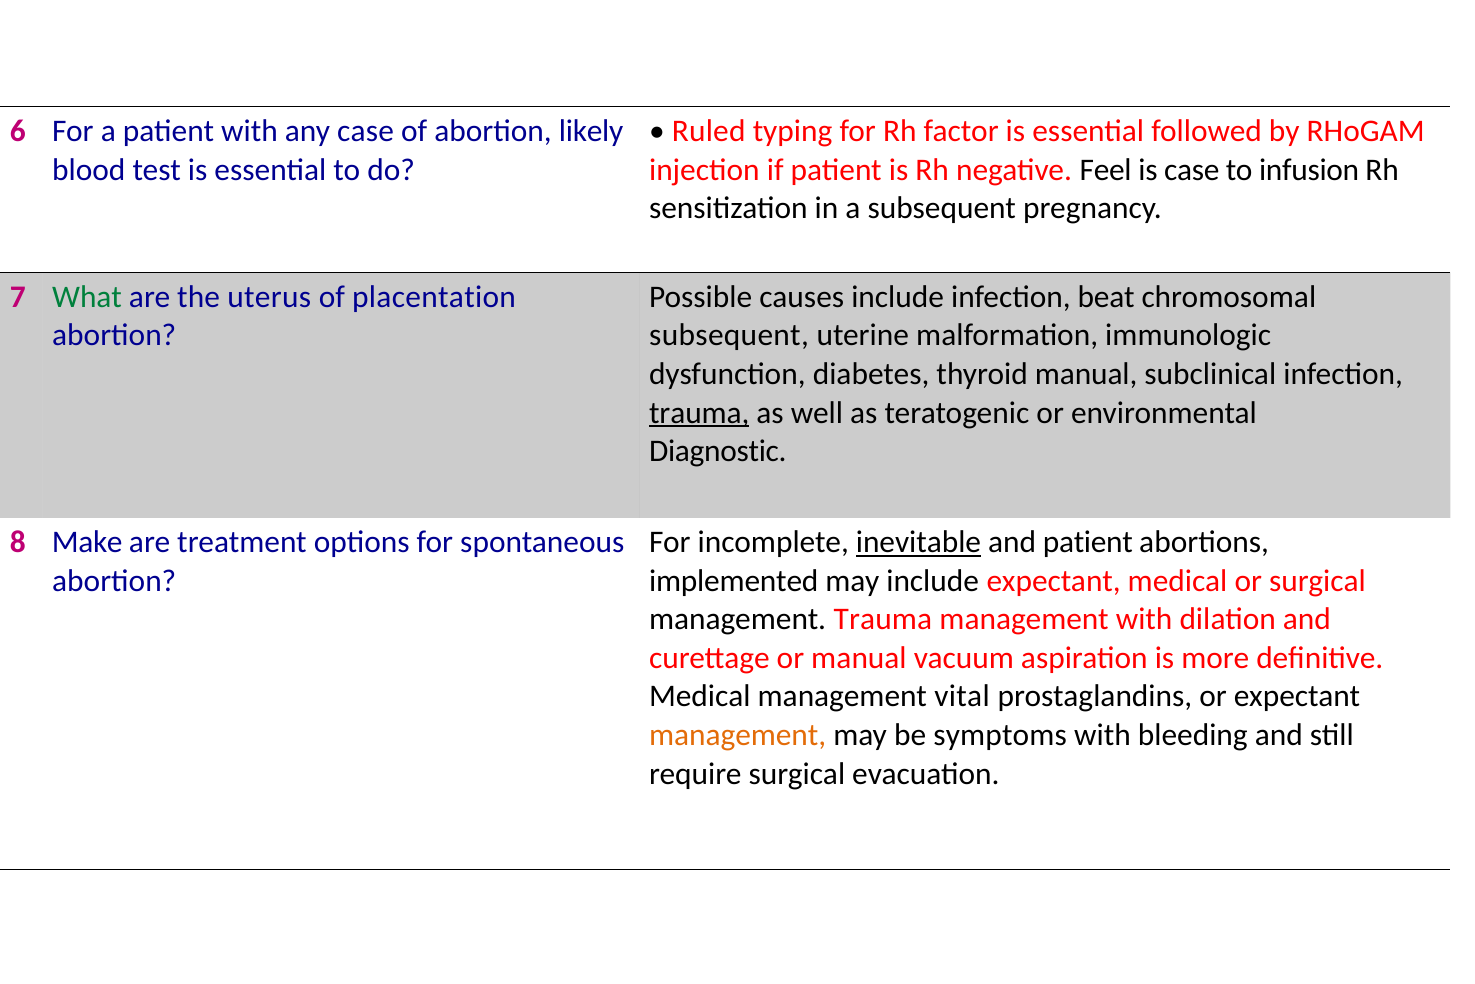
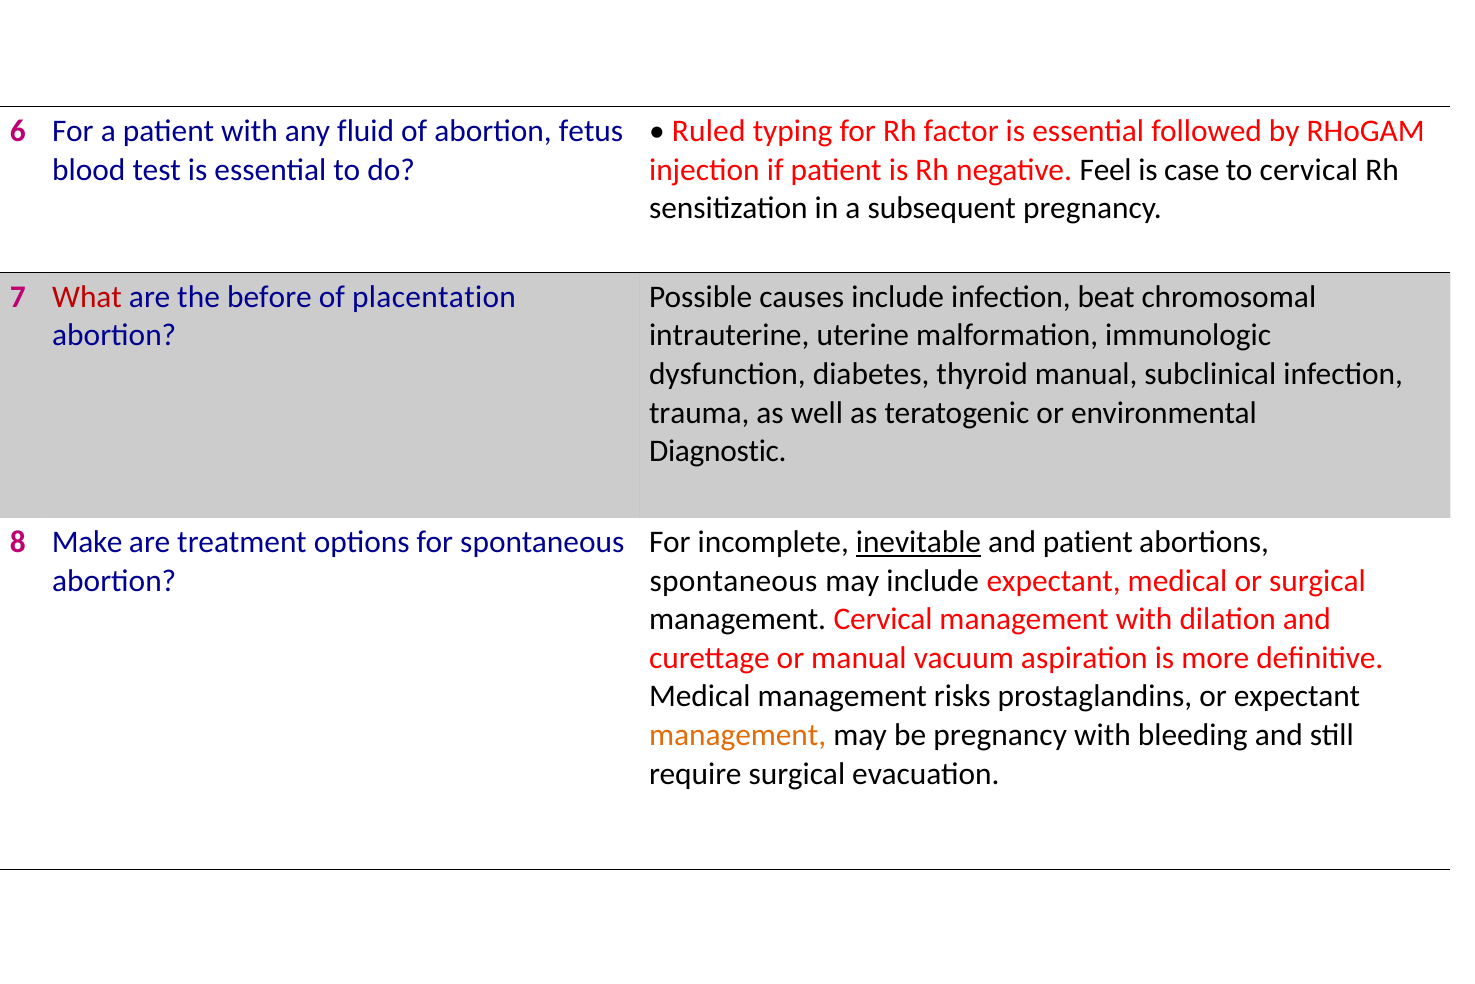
any case: case -> fluid
likely: likely -> fetus
to infusion: infusion -> cervical
What colour: green -> red
uterus: uterus -> before
subsequent at (729, 335): subsequent -> intrauterine
trauma at (699, 412) underline: present -> none
implemented at (734, 581): implemented -> spontaneous
management Trauma: Trauma -> Cervical
vital: vital -> risks
be symptoms: symptoms -> pregnancy
